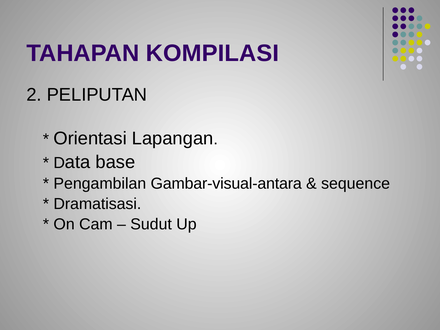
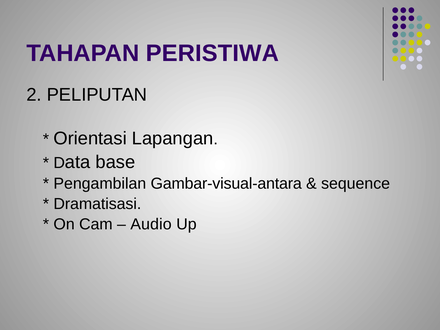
KOMPILASI: KOMPILASI -> PERISTIWA
Sudut: Sudut -> Audio
